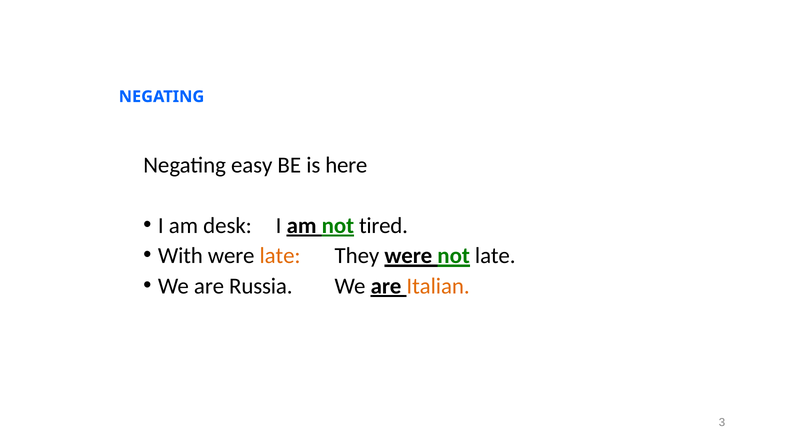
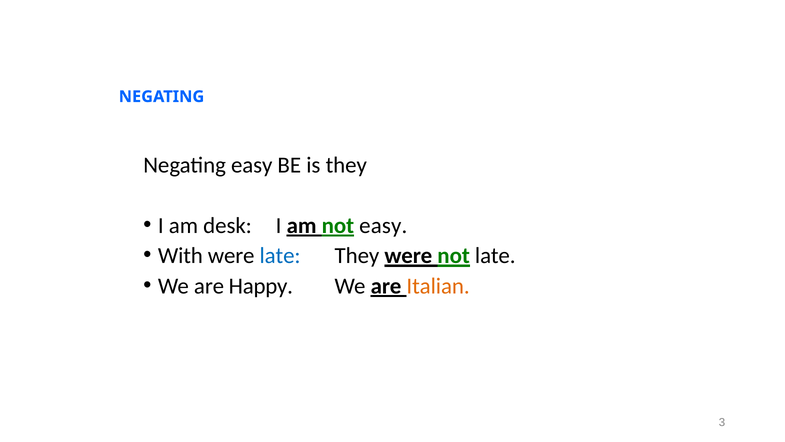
is here: here -> they
not tired: tired -> easy
late at (280, 256) colour: orange -> blue
Russia: Russia -> Happy
